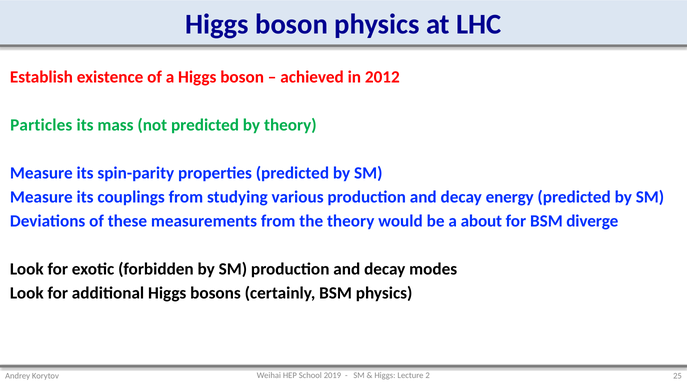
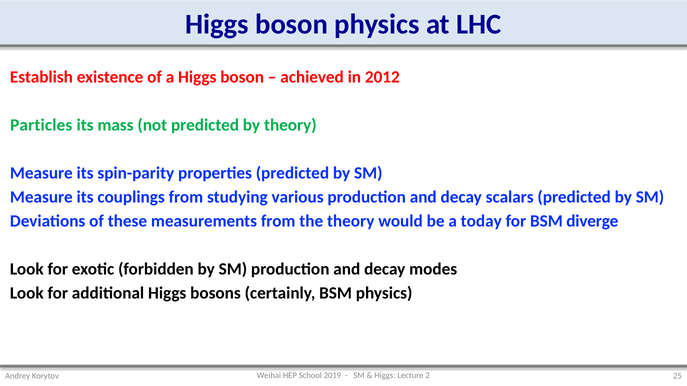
energy: energy -> scalars
about: about -> today
